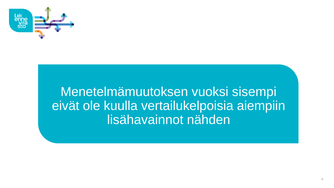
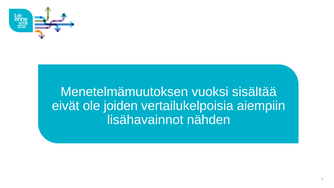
sisempi: sisempi -> sisältää
kuulla: kuulla -> joiden
